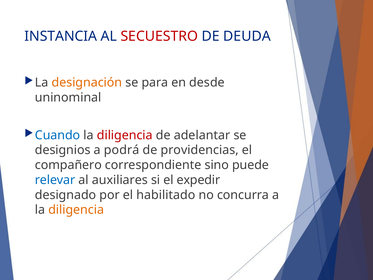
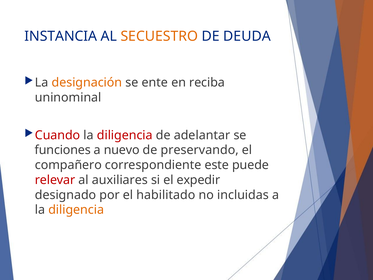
SECUESTRO colour: red -> orange
para: para -> ente
desde: desde -> reciba
Cuando colour: blue -> red
designios: designios -> funciones
podrá: podrá -> nuevo
providencias: providencias -> preservando
sino: sino -> este
relevar colour: blue -> red
concurra: concurra -> incluidas
